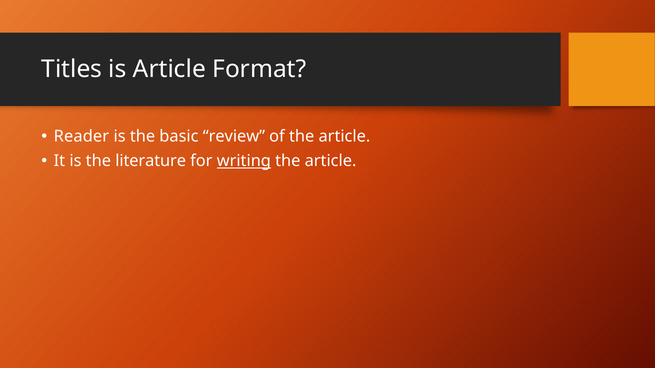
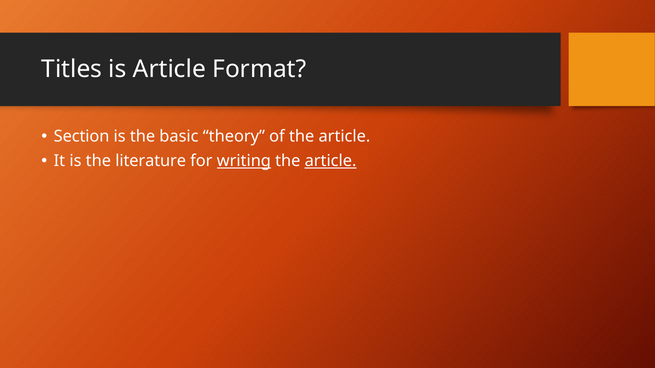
Reader: Reader -> Section
review: review -> theory
article at (331, 161) underline: none -> present
